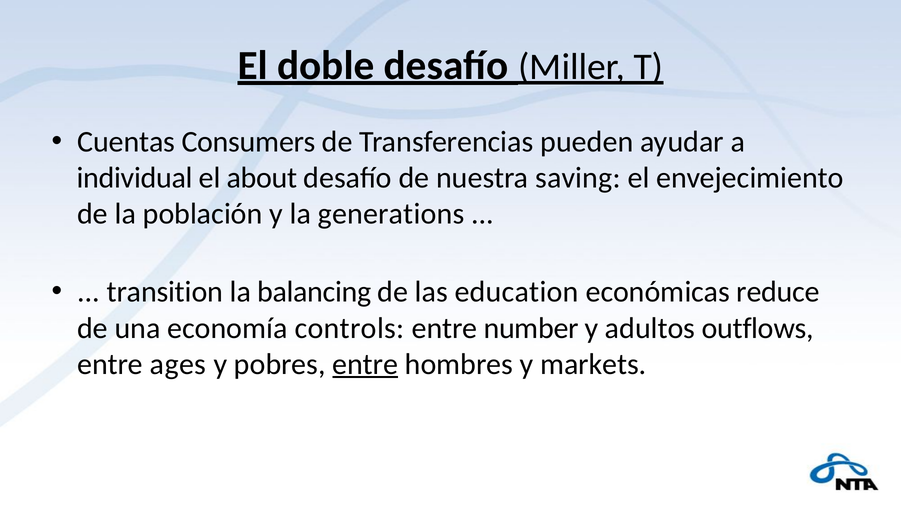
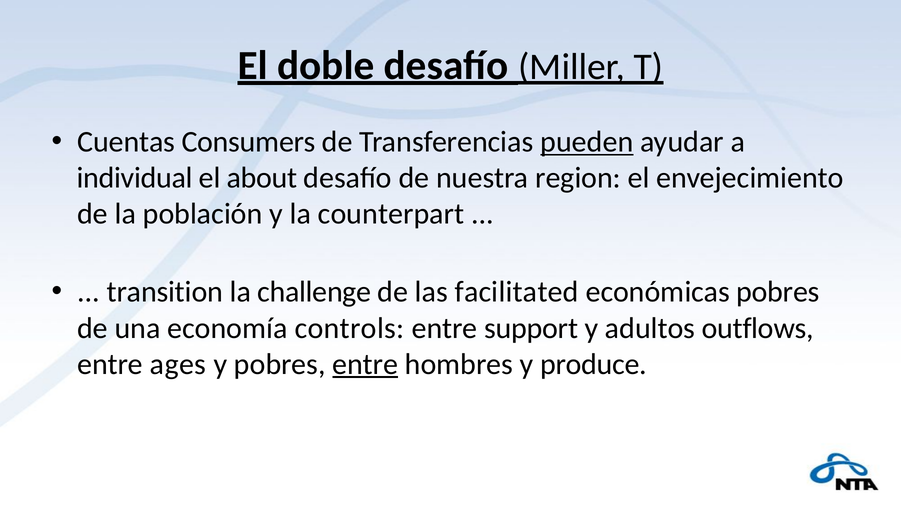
pueden underline: none -> present
saving: saving -> region
generations: generations -> counterpart
balancing: balancing -> challenge
education: education -> facilitated
económicas reduce: reduce -> pobres
number: number -> support
markets: markets -> produce
